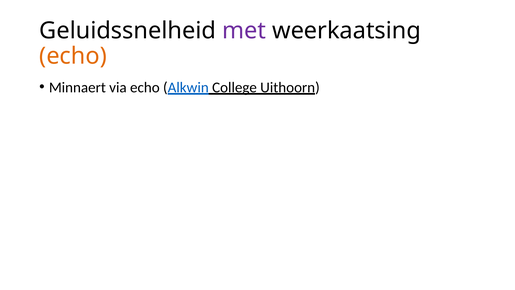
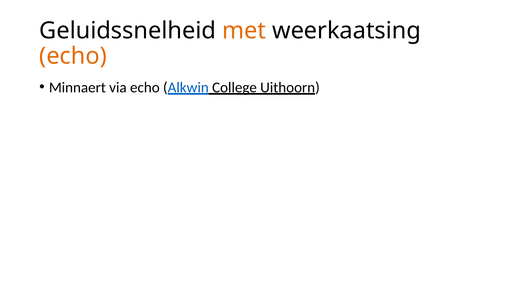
met colour: purple -> orange
